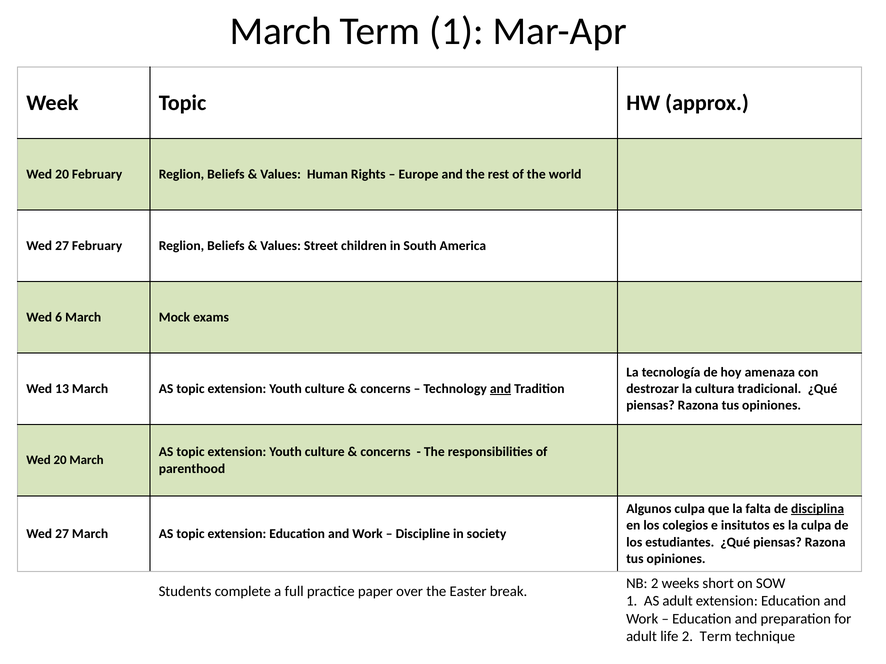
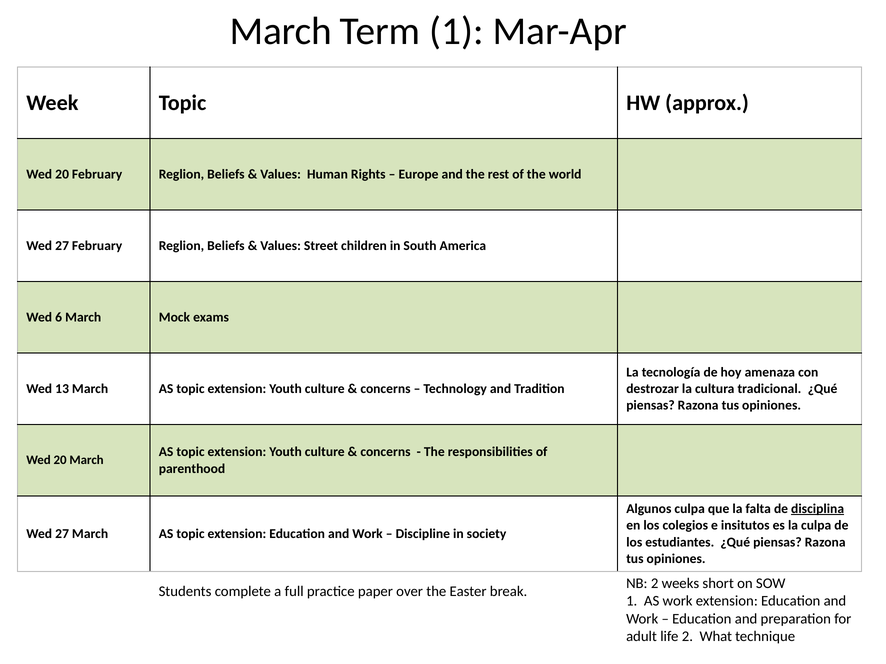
and at (501, 389) underline: present -> none
AS adult: adult -> work
2 Term: Term -> What
